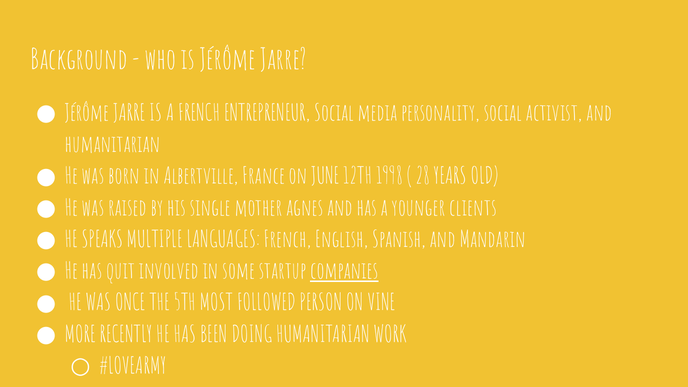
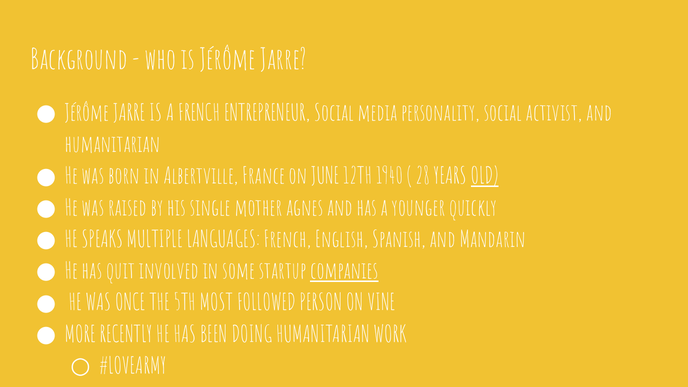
1998: 1998 -> 1940
OLD underline: none -> present
clients: clients -> quickly
